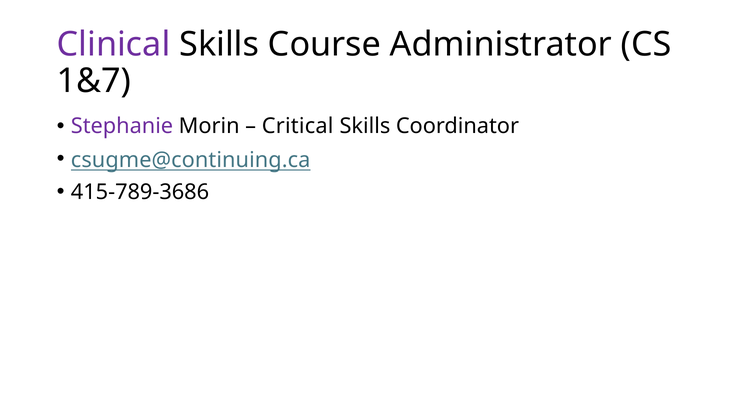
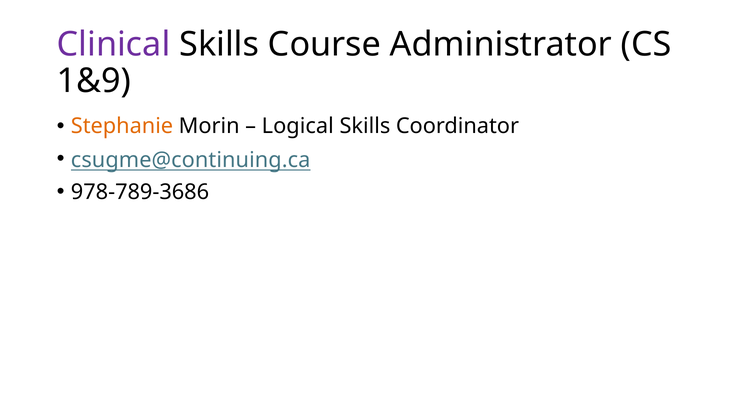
1&7: 1&7 -> 1&9
Stephanie colour: purple -> orange
Critical: Critical -> Logical
415-789-3686: 415-789-3686 -> 978-789-3686
